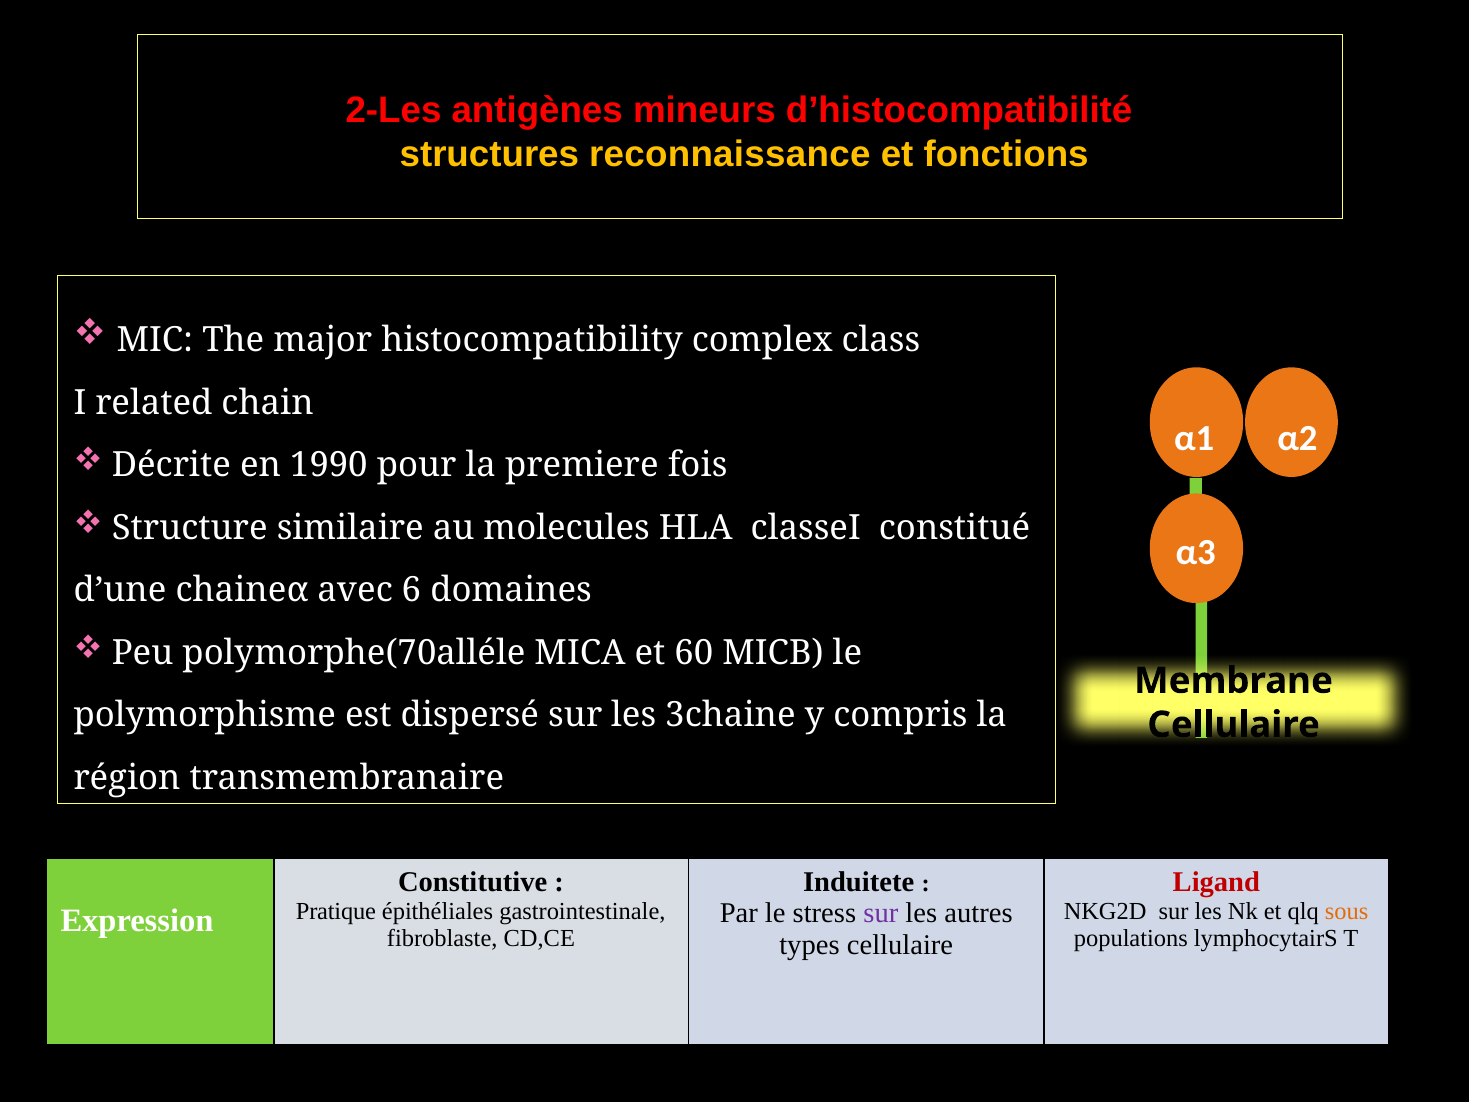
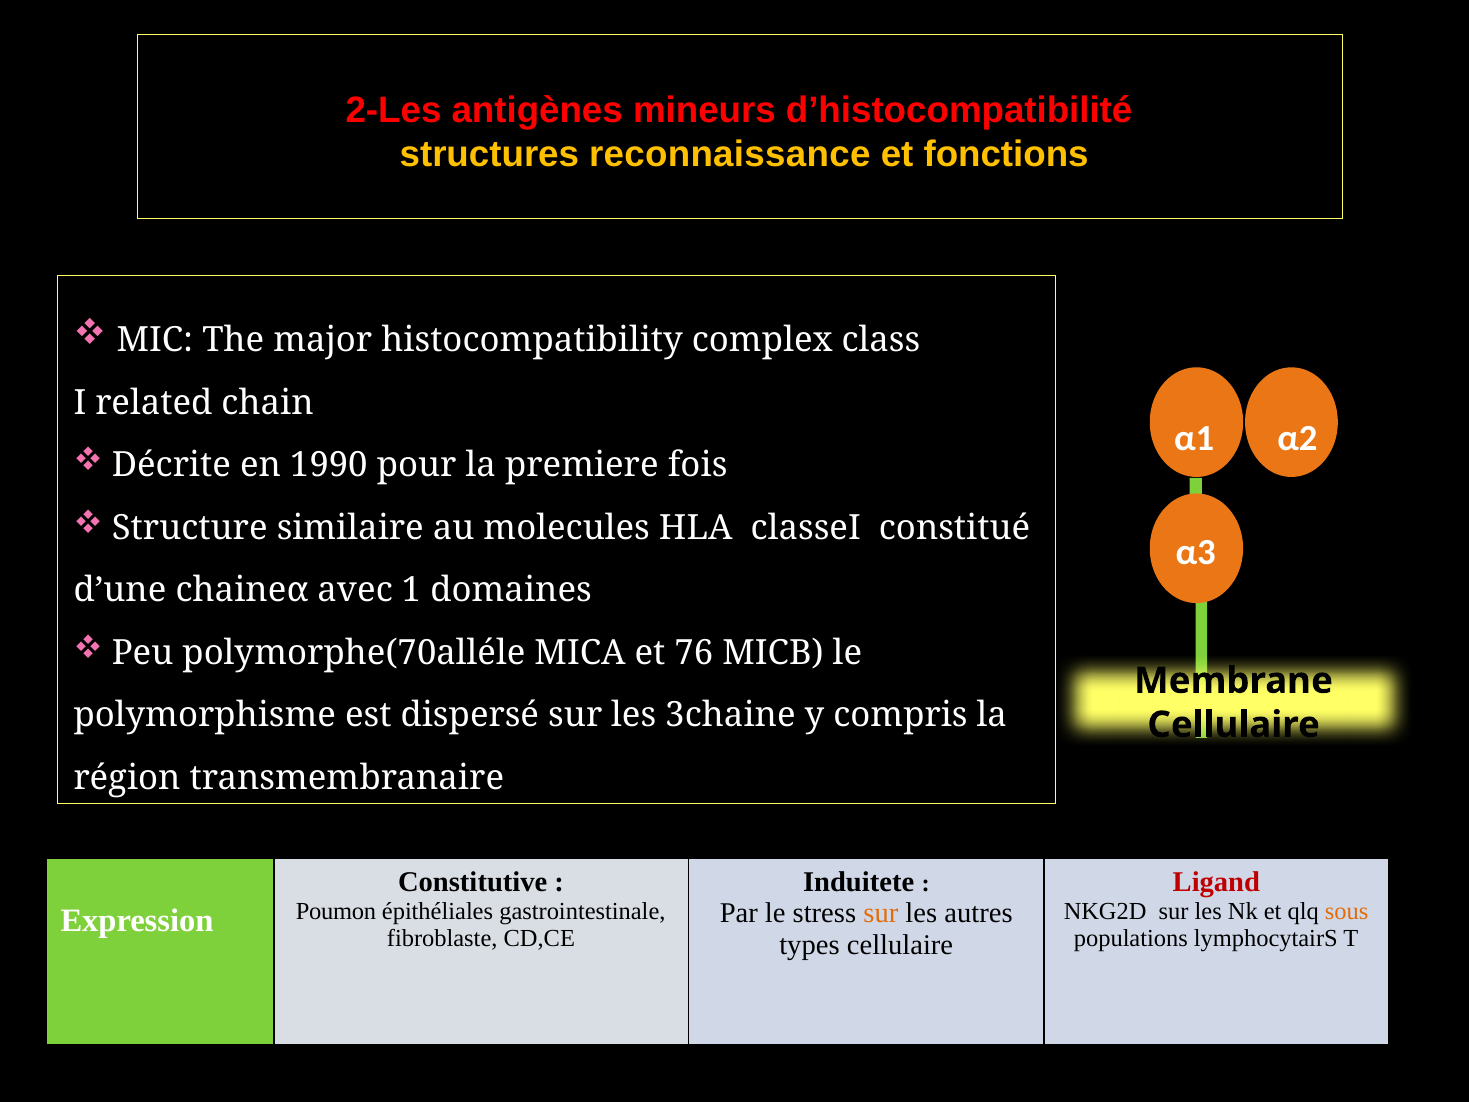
6: 6 -> 1
60: 60 -> 76
Pratique: Pratique -> Poumon
sur at (881, 913) colour: purple -> orange
